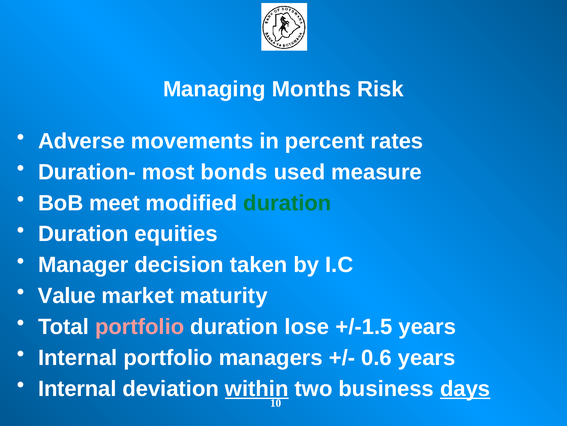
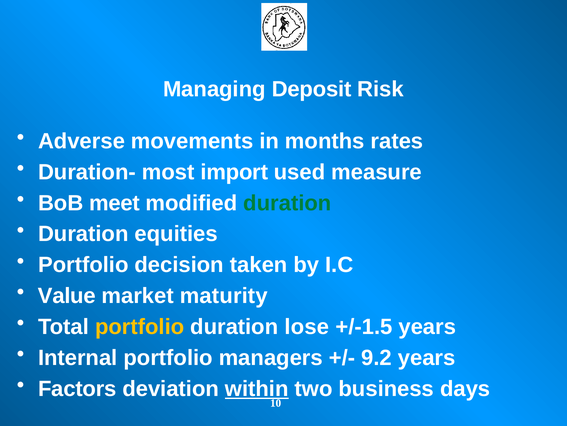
Months: Months -> Deposit
percent: percent -> months
bonds: bonds -> import
Manager at (83, 265): Manager -> Portfolio
portfolio at (140, 326) colour: pink -> yellow
0.6: 0.6 -> 9.2
Internal at (77, 388): Internal -> Factors
days underline: present -> none
